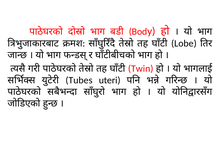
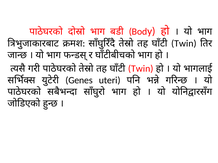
Lobe at (184, 44): Lobe -> Twin
Tubes: Tubes -> Genes
